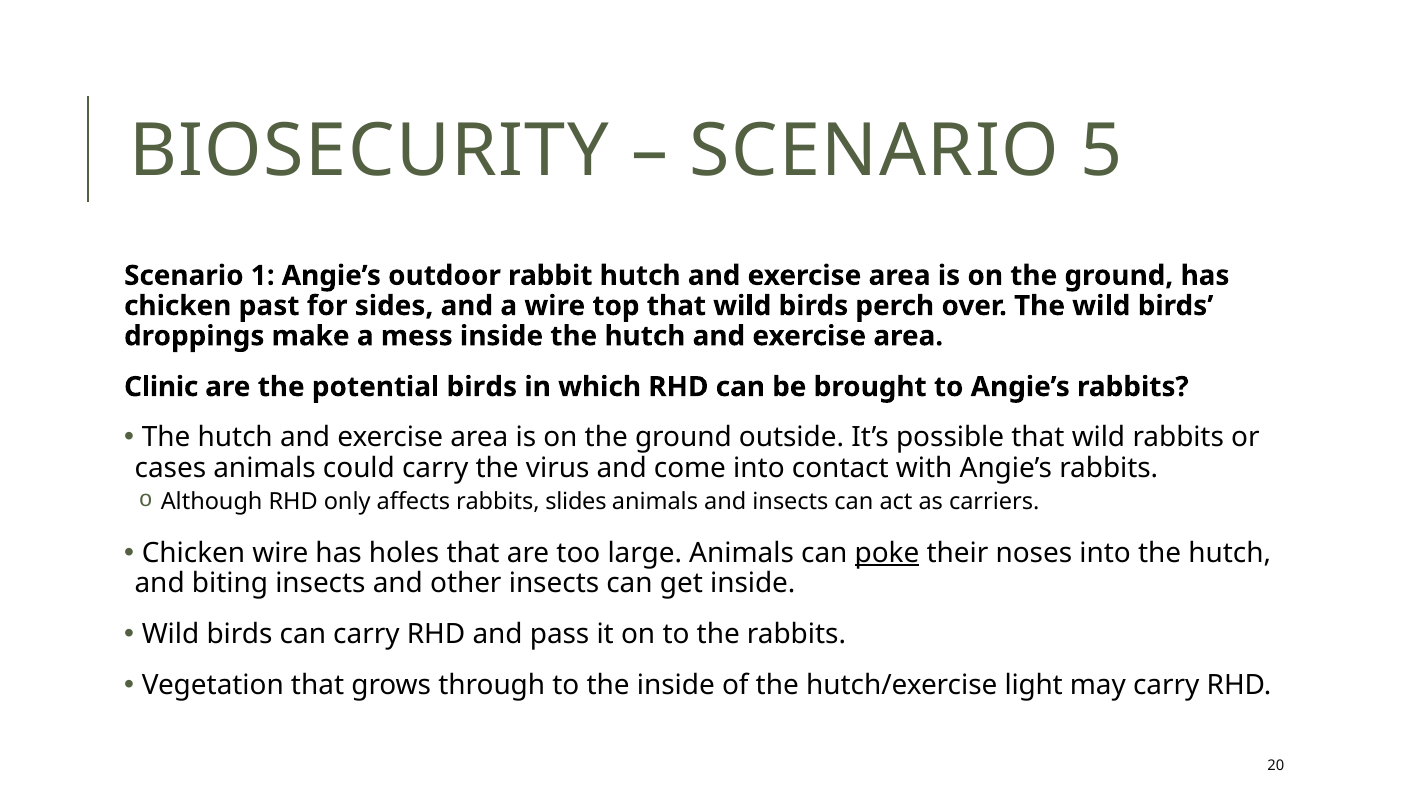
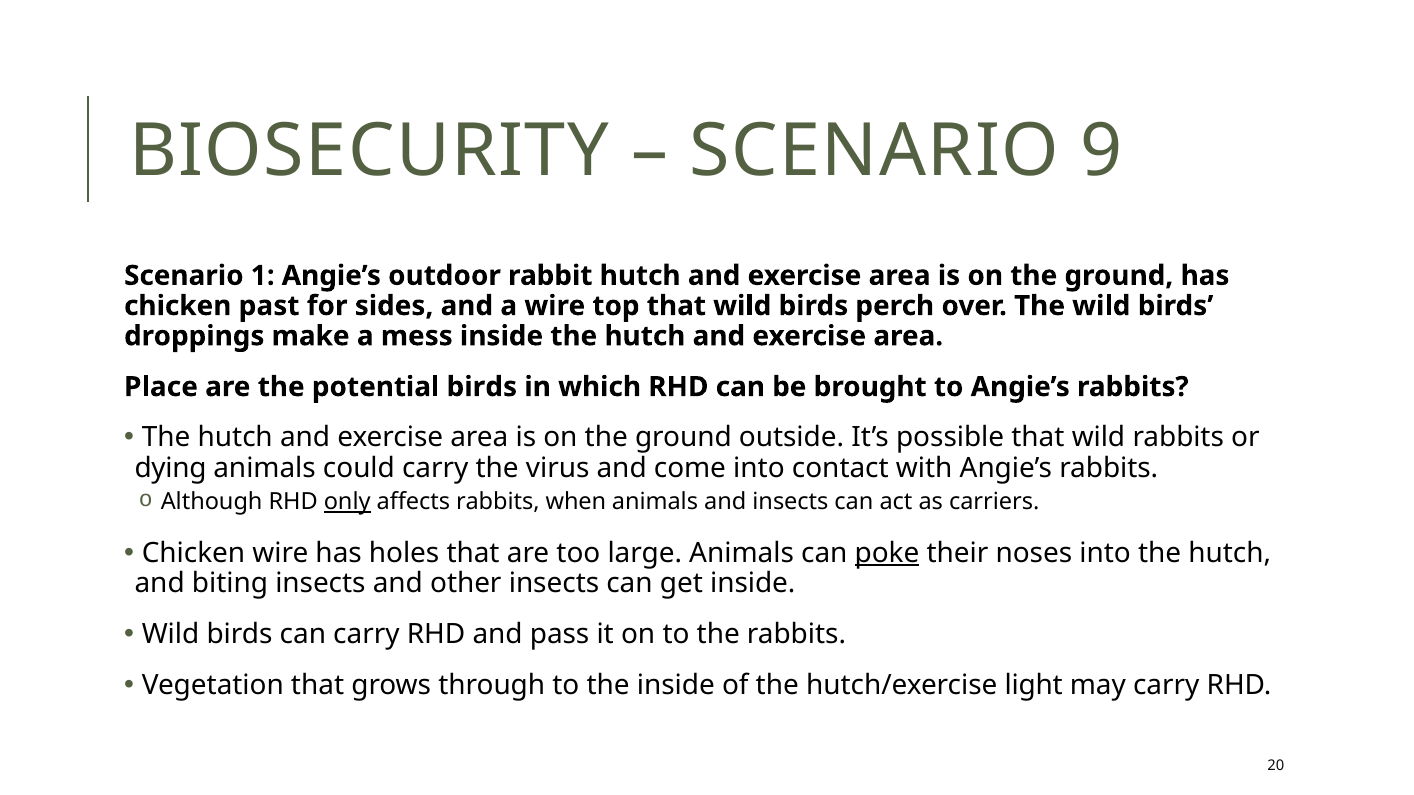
5: 5 -> 9
Clinic: Clinic -> Place
cases: cases -> dying
only underline: none -> present
slides: slides -> when
